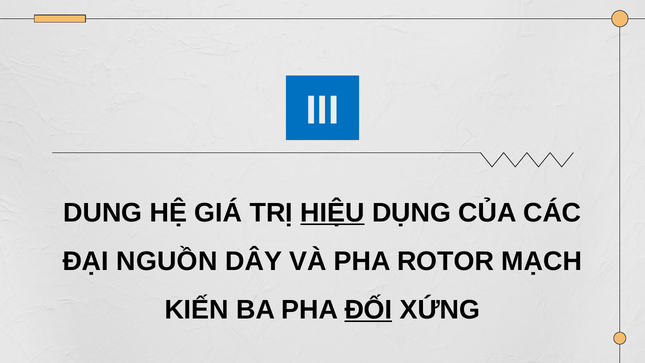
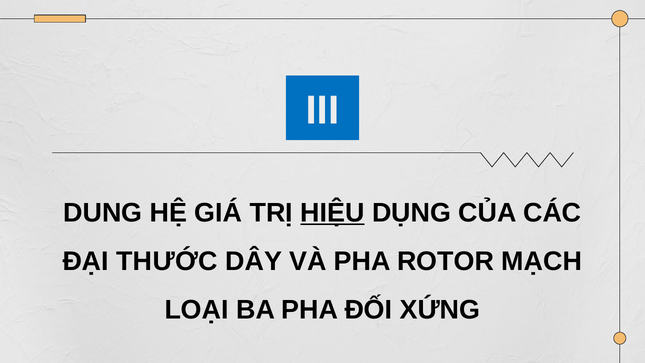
NGUỒN: NGUỒN -> THƯỚC
KIẾN: KIẾN -> LOẠI
ĐỐI underline: present -> none
